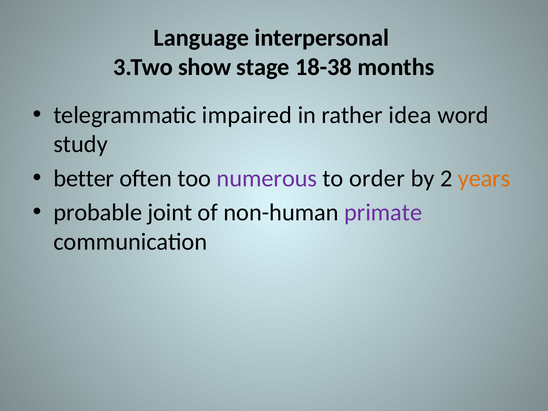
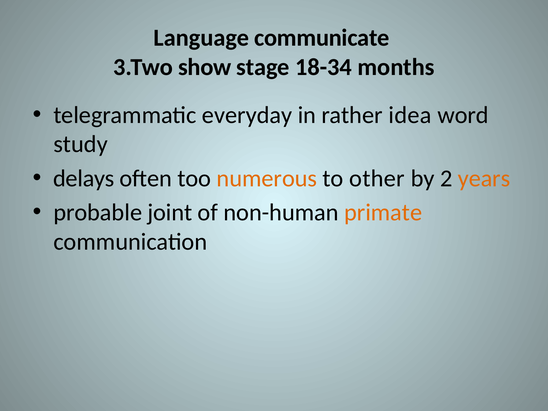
interpersonal: interpersonal -> communicate
18-38: 18-38 -> 18-34
impaired: impaired -> everyday
better: better -> delays
numerous colour: purple -> orange
order: order -> other
primate colour: purple -> orange
